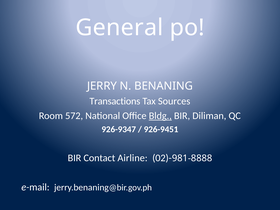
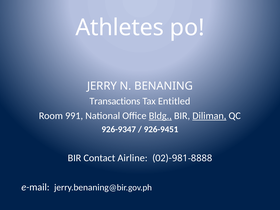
General: General -> Athletes
Sources: Sources -> Entitled
572: 572 -> 991
Diliman underline: none -> present
